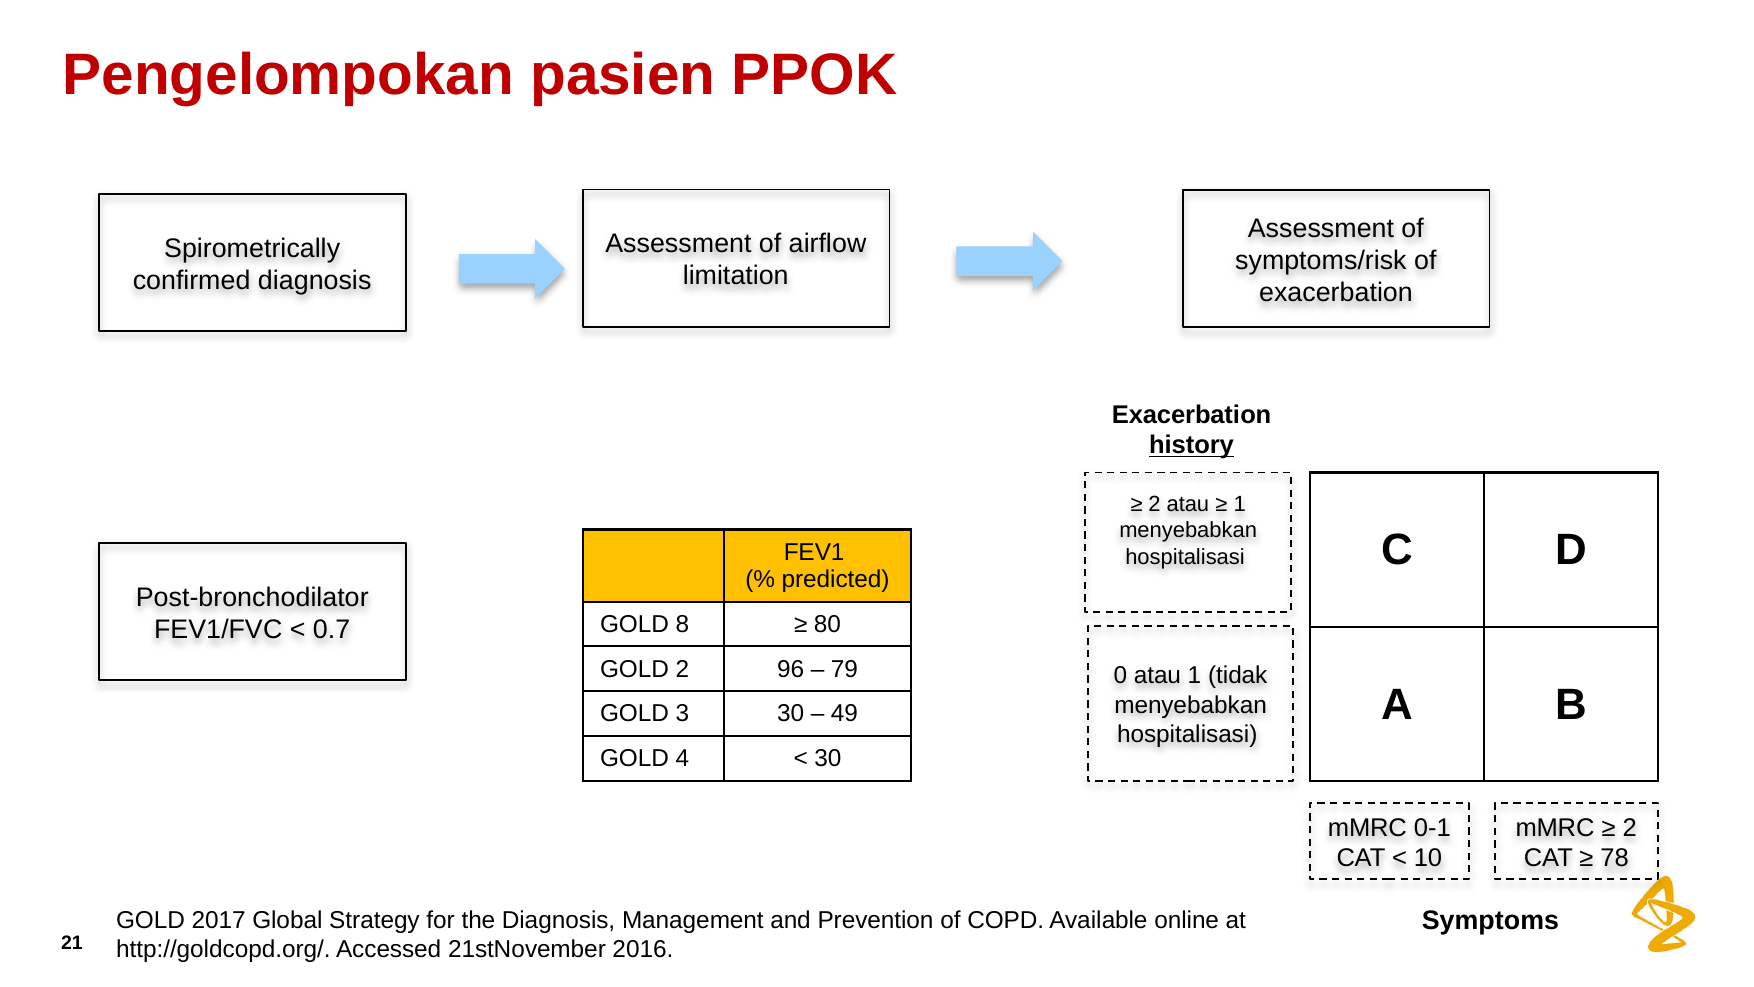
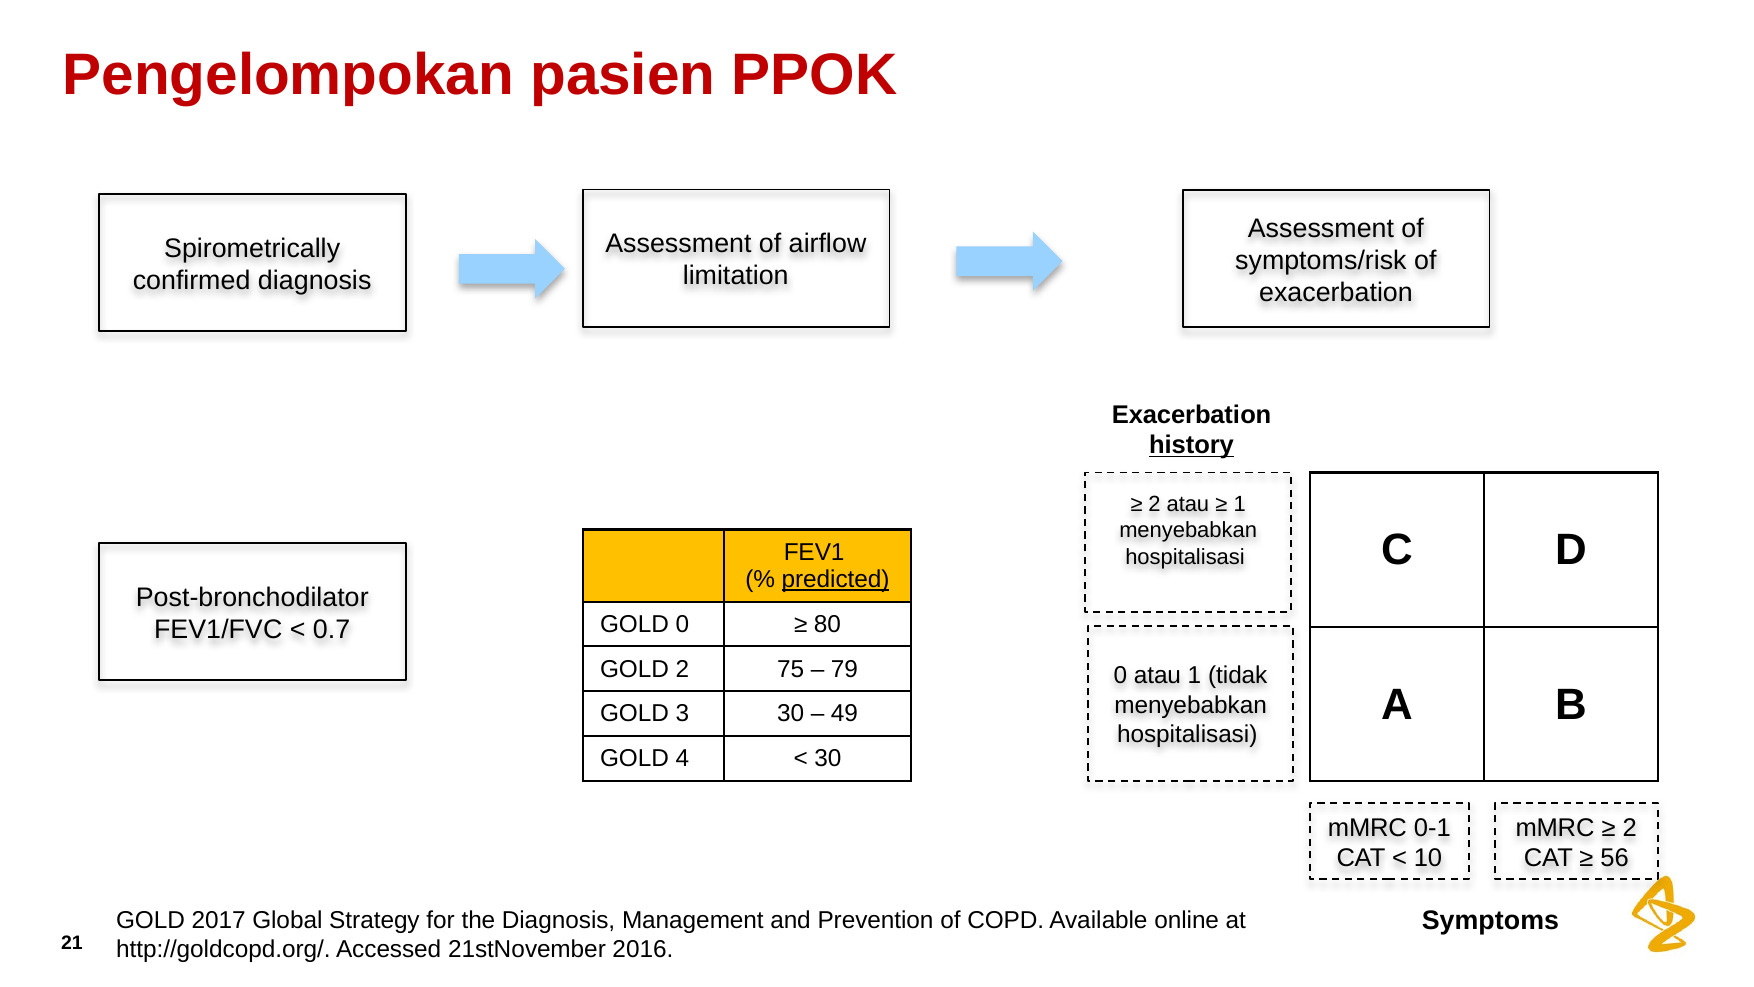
predicted underline: none -> present
GOLD 8: 8 -> 0
96: 96 -> 75
78: 78 -> 56
